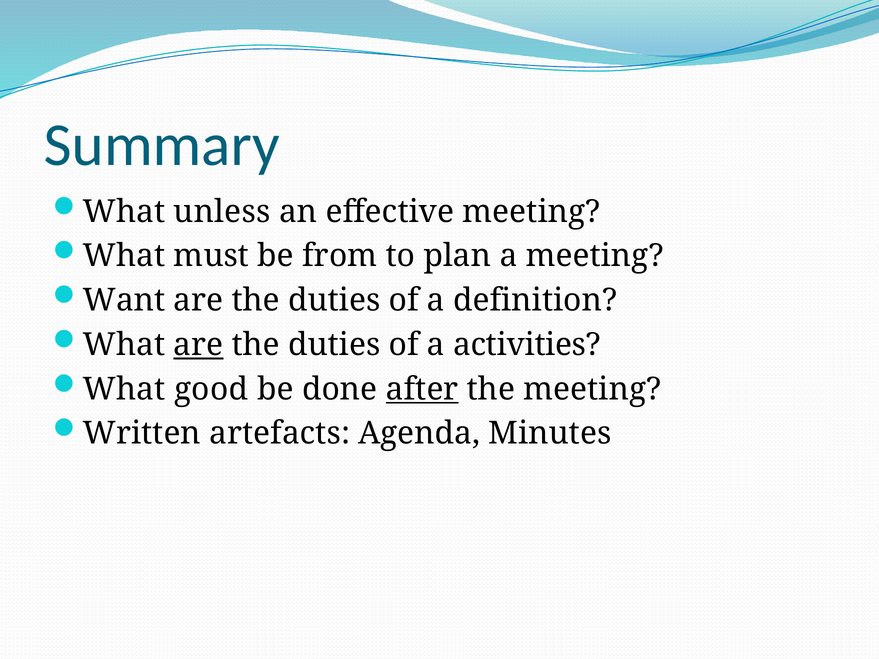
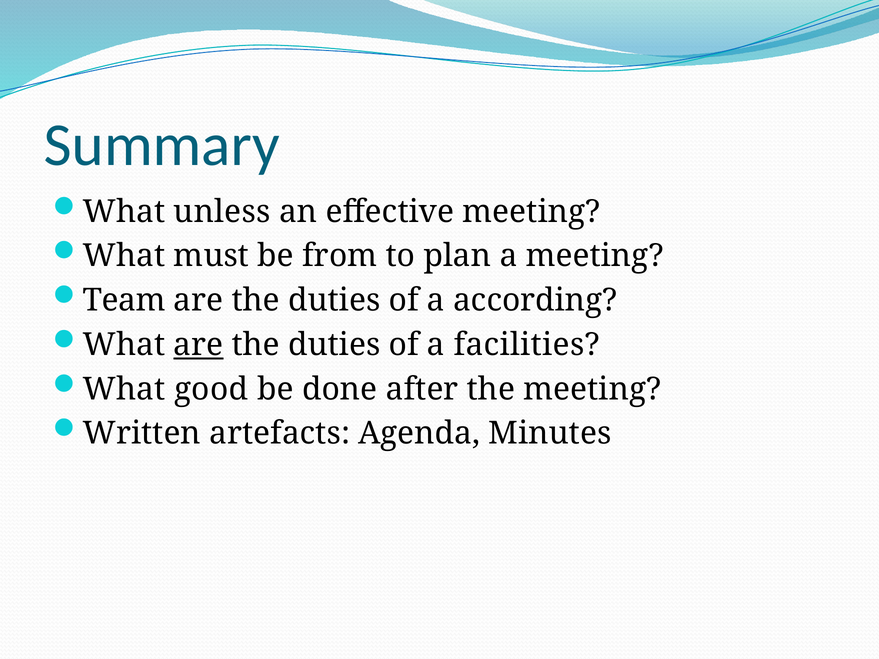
Want: Want -> Team
definition: definition -> according
activities: activities -> facilities
after underline: present -> none
